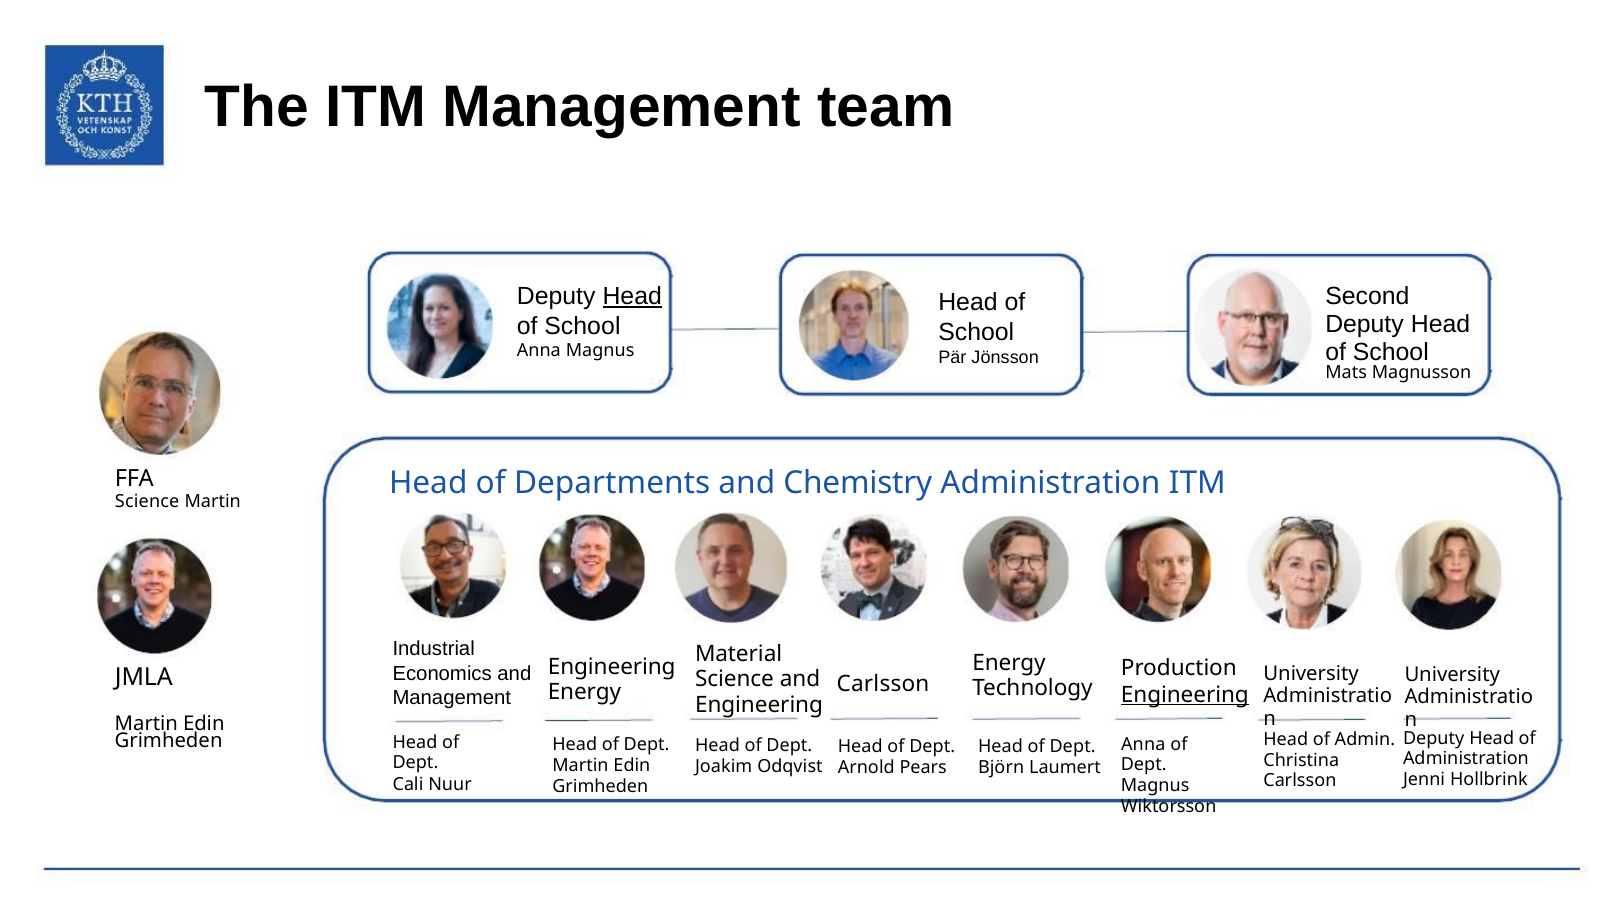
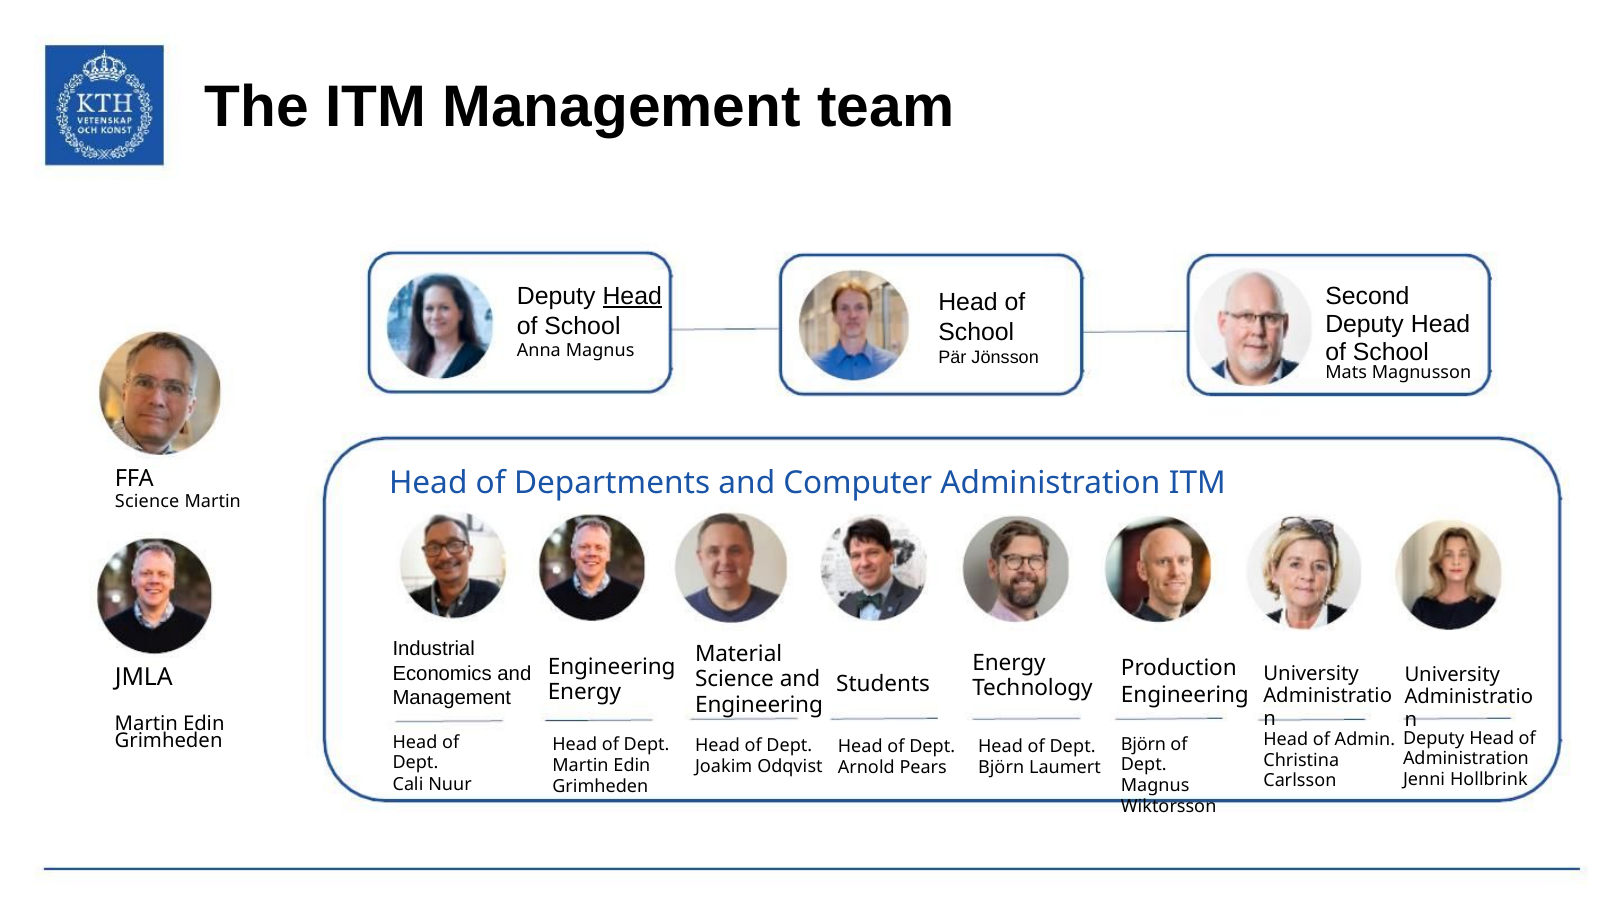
Chemistry: Chemistry -> Computer
Carlsson at (883, 684): Carlsson -> Students
Engineering at (1185, 695) underline: present -> none
Anna at (1143, 745): Anna -> Björn
